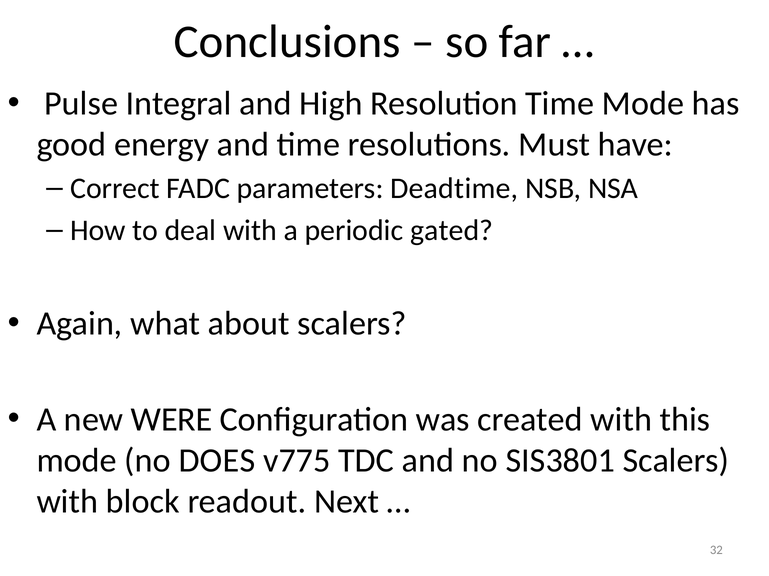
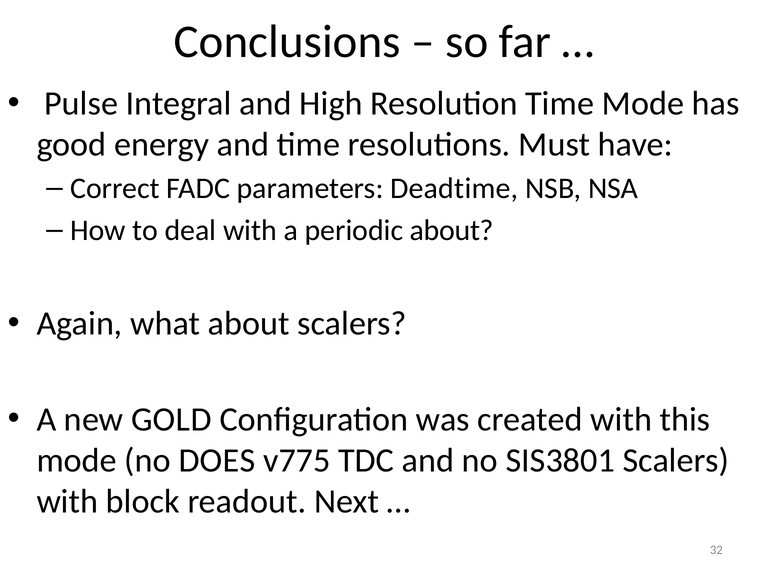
periodic gated: gated -> about
WERE: WERE -> GOLD
